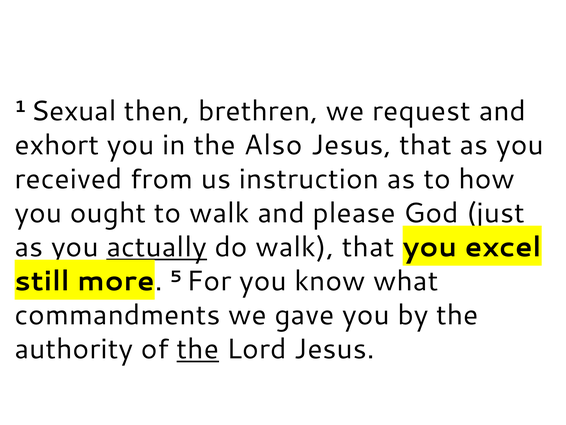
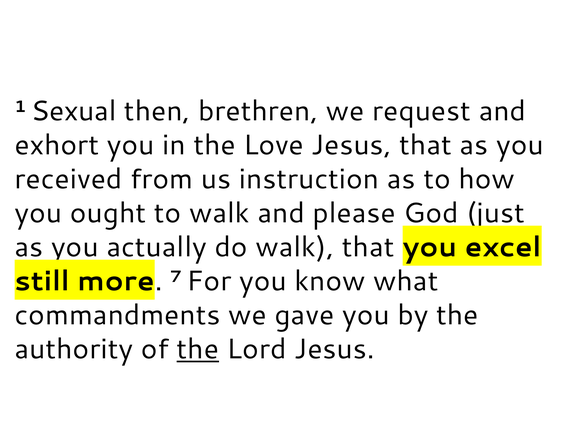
Also: Also -> Love
actually underline: present -> none
5: 5 -> 7
